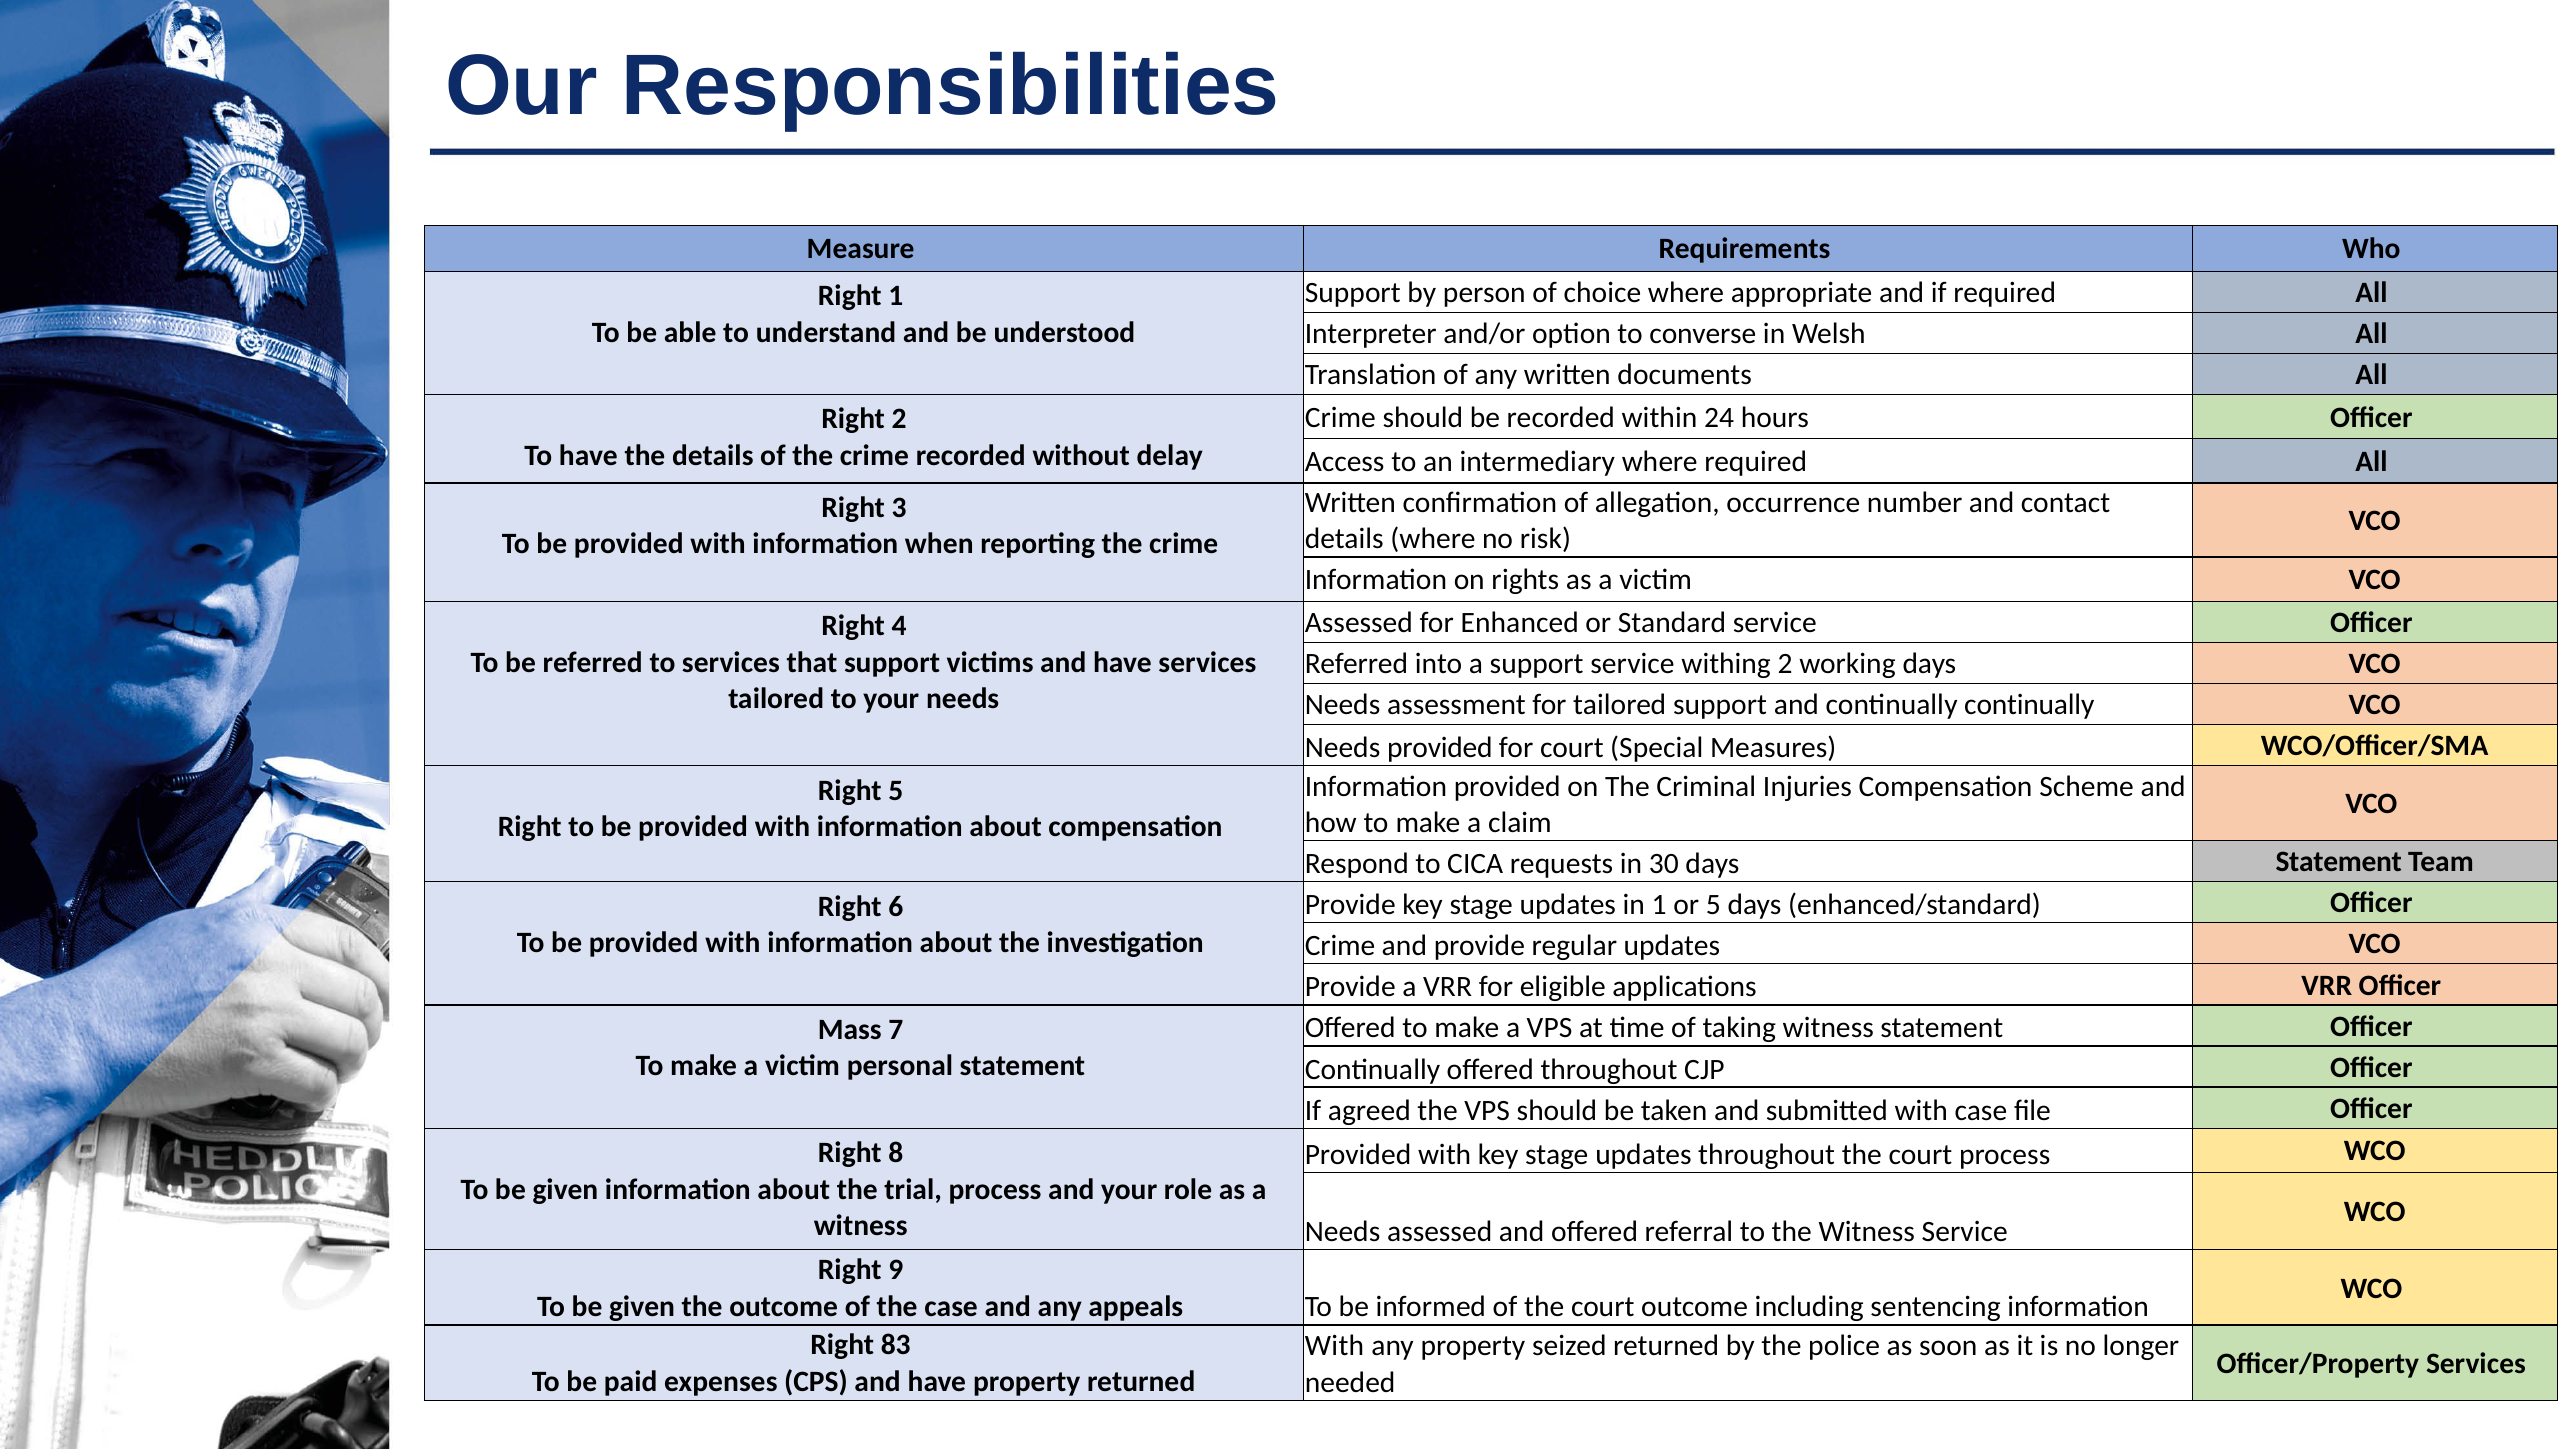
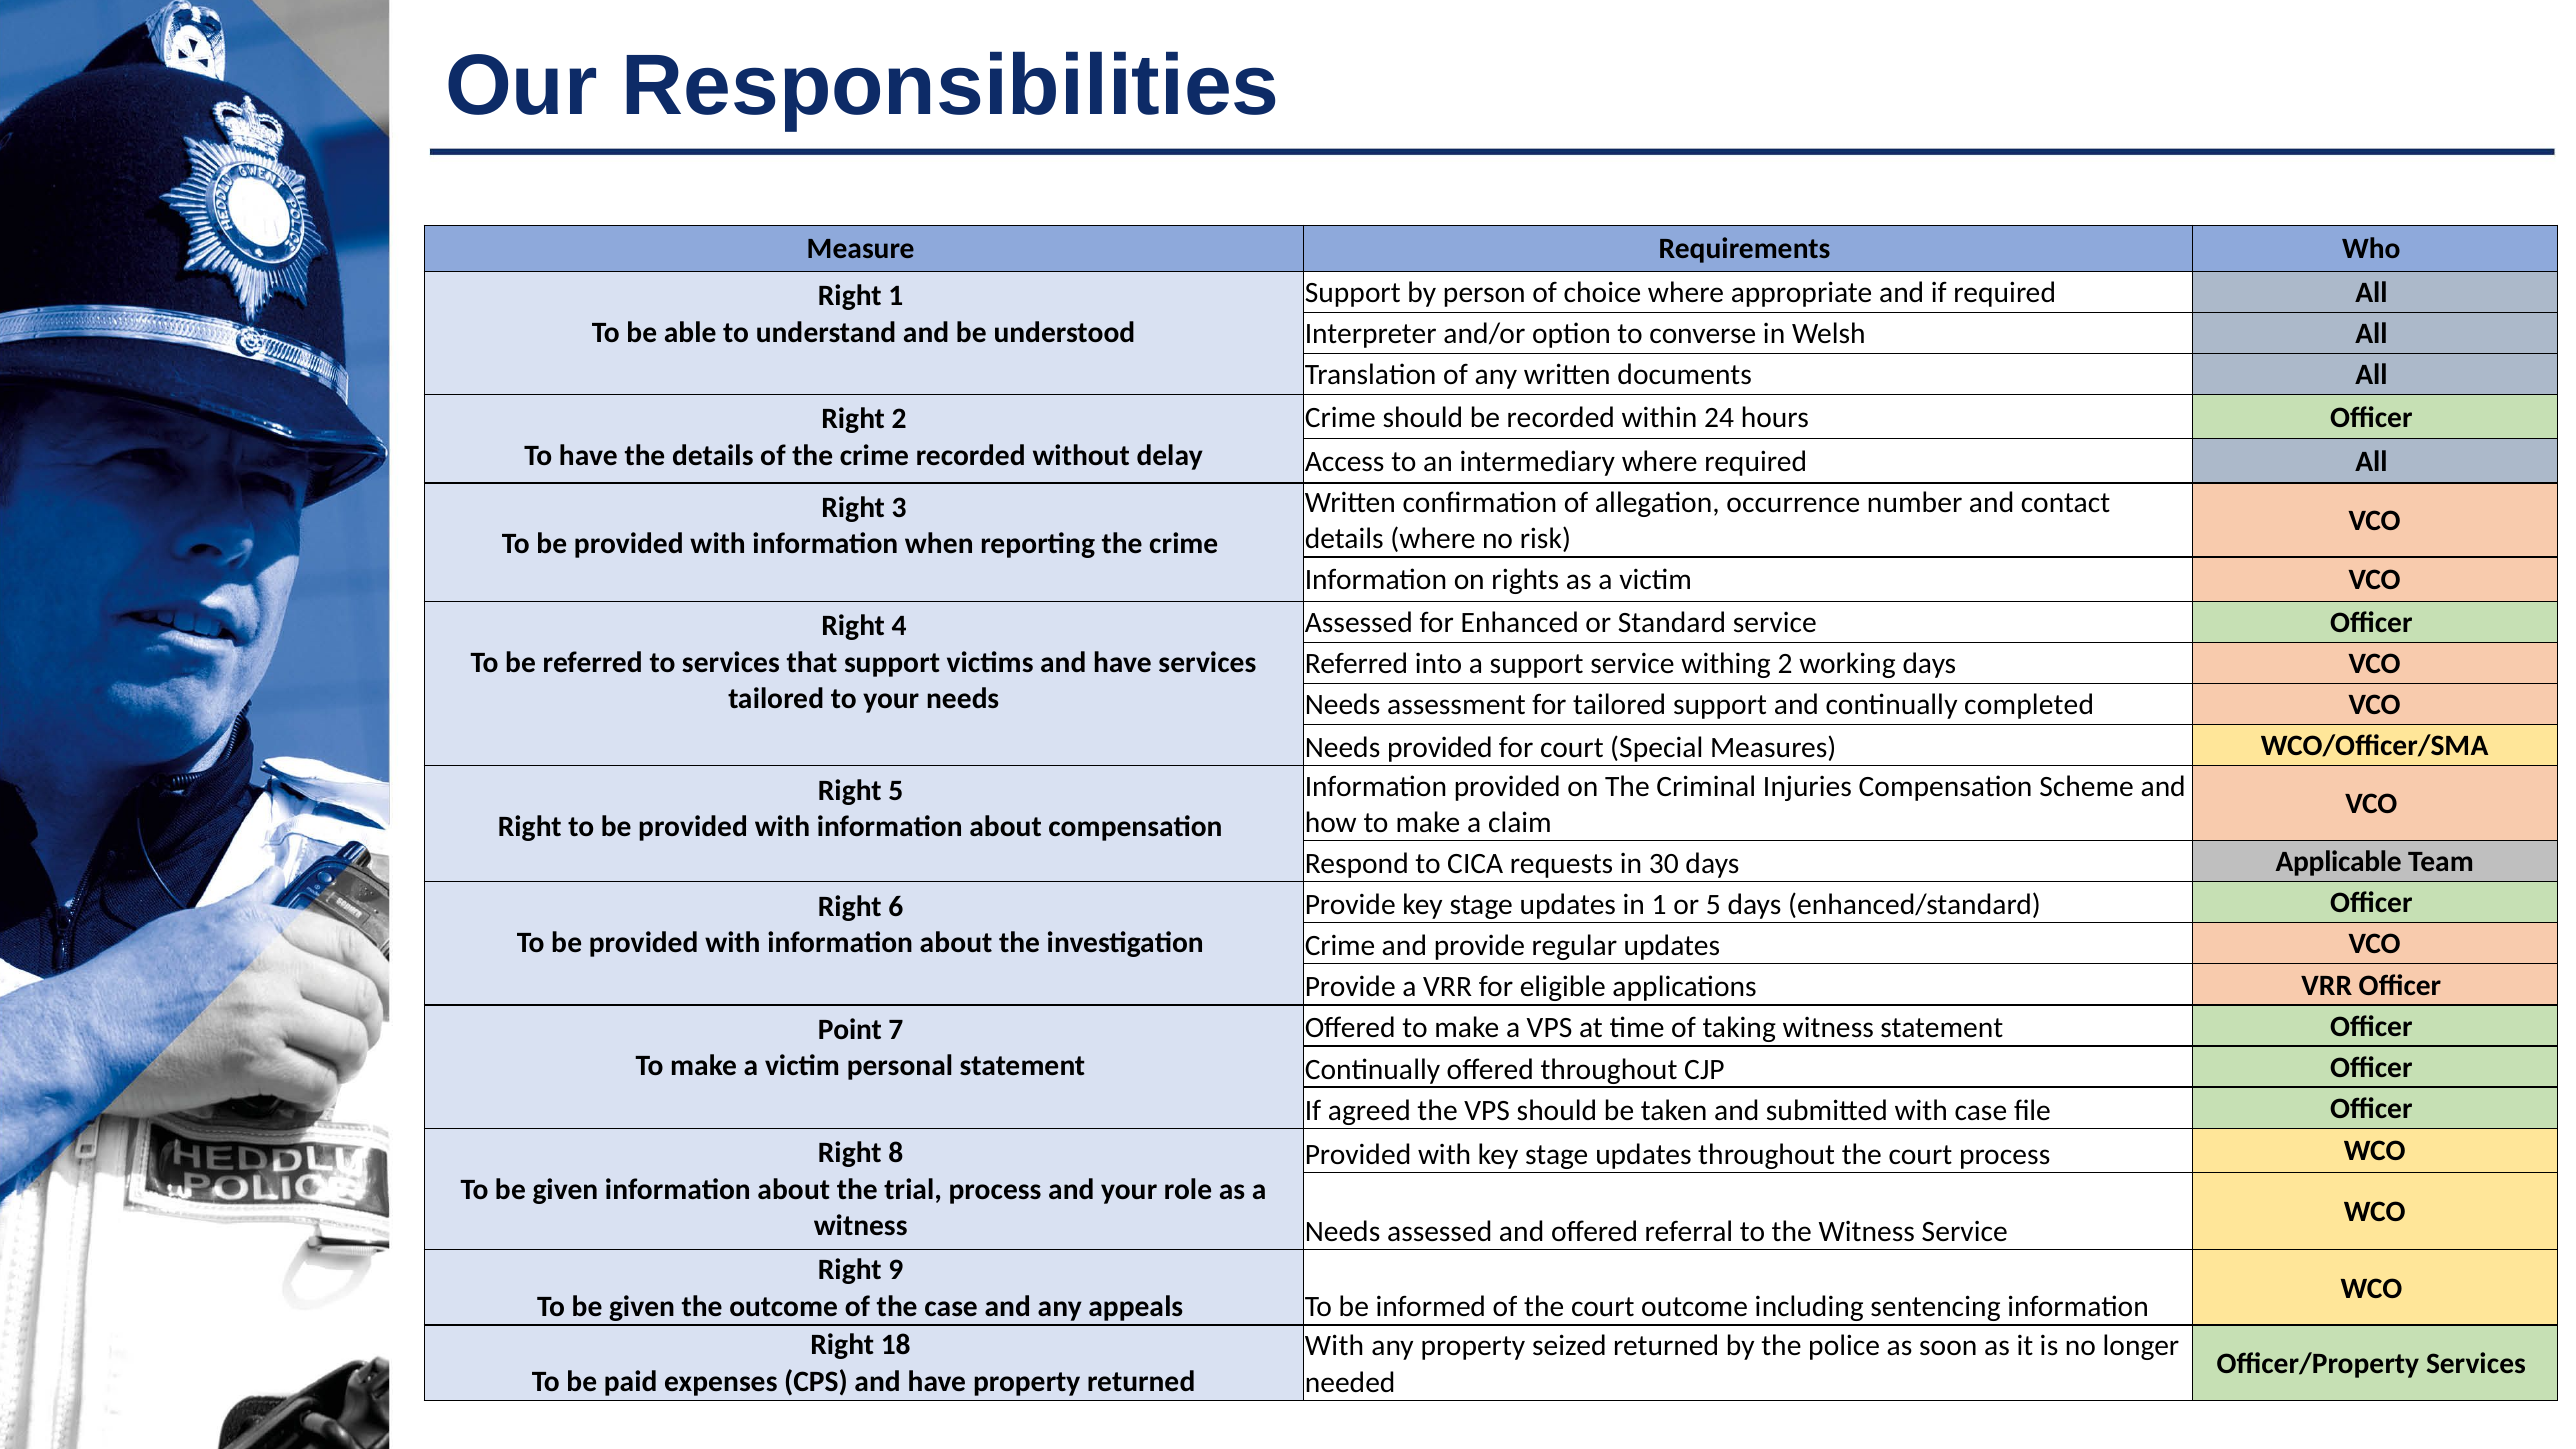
continually continually: continually -> completed
days Statement: Statement -> Applicable
Mass: Mass -> Point
83: 83 -> 18
